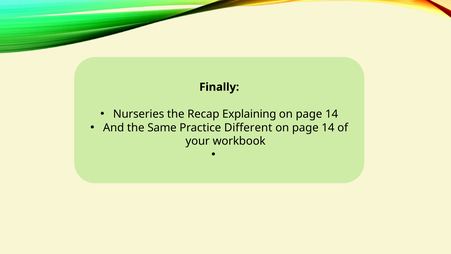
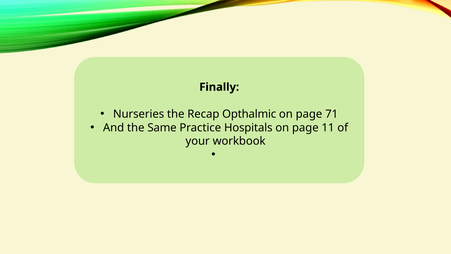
Explaining: Explaining -> Opthalmic
14 at (332, 114): 14 -> 71
Different: Different -> Hospitals
14 at (328, 128): 14 -> 11
